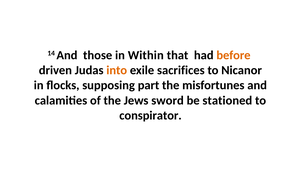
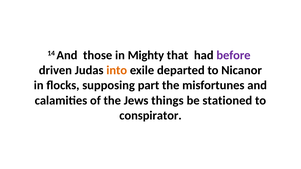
Within: Within -> Mighty
before colour: orange -> purple
sacrifices: sacrifices -> departed
sword: sword -> things
